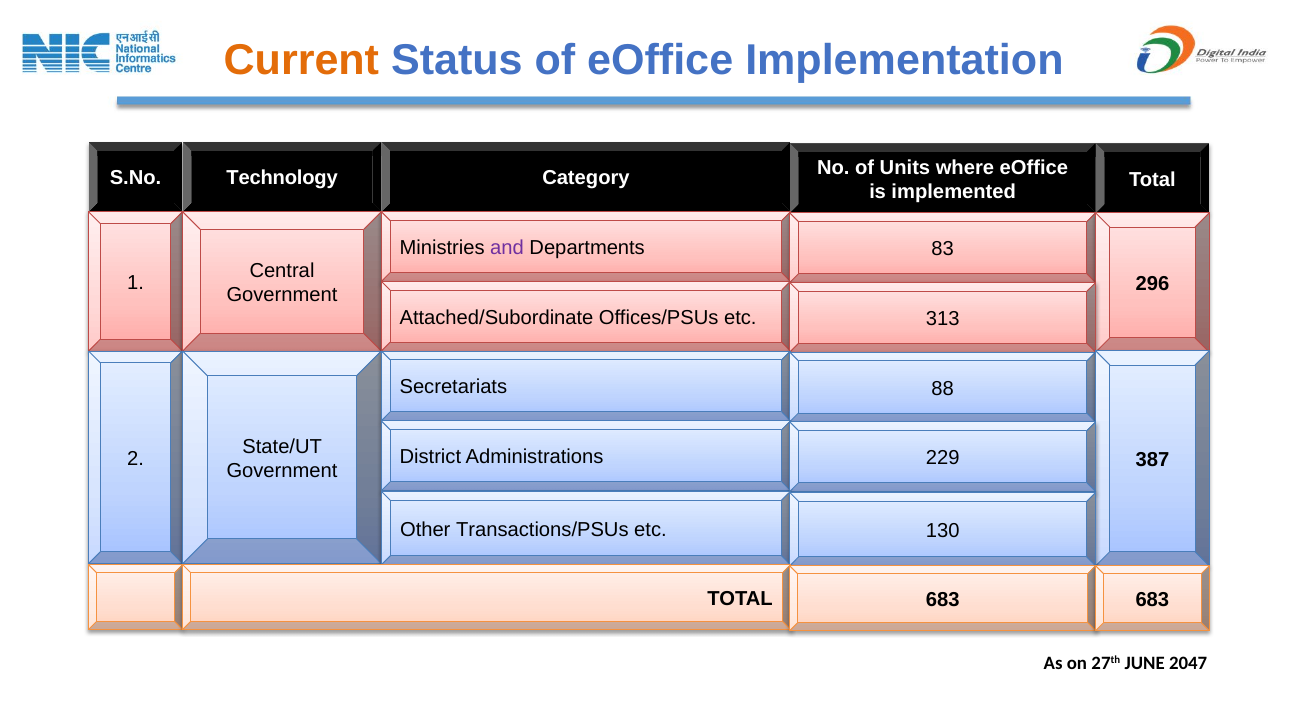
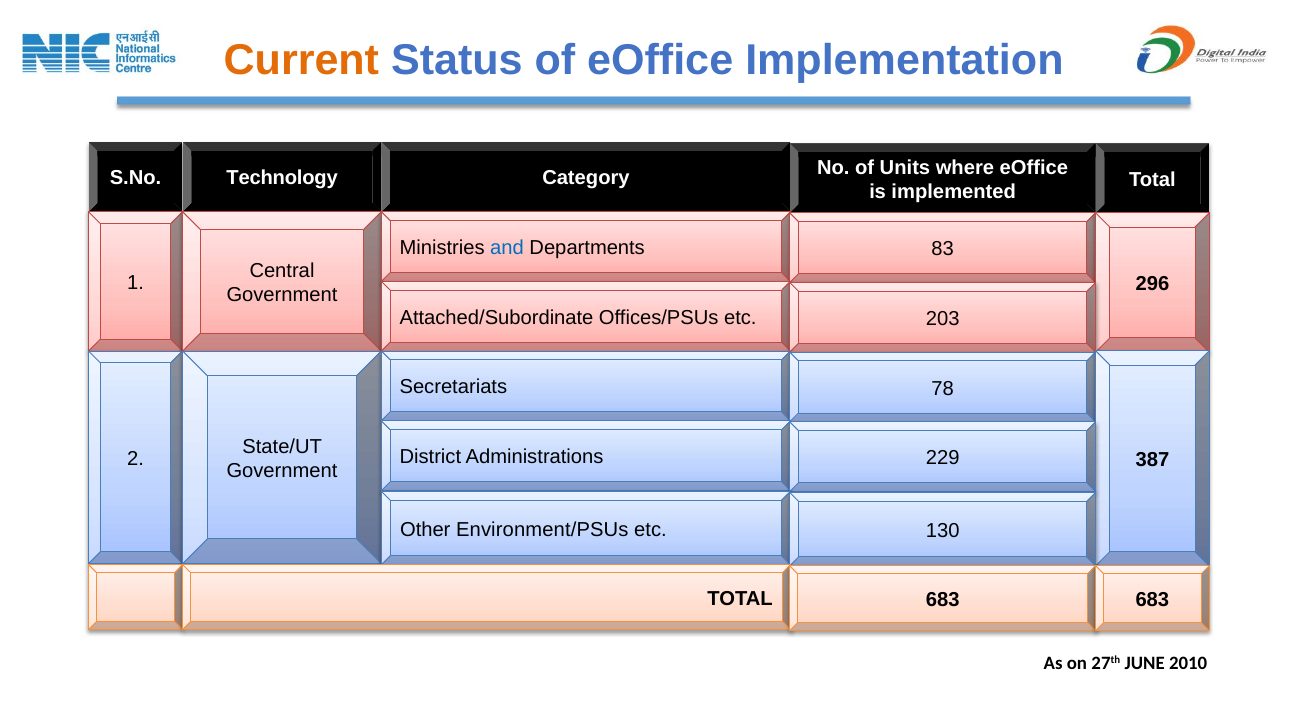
and colour: purple -> blue
313: 313 -> 203
88: 88 -> 78
Transactions/PSUs: Transactions/PSUs -> Environment/PSUs
2047: 2047 -> 2010
